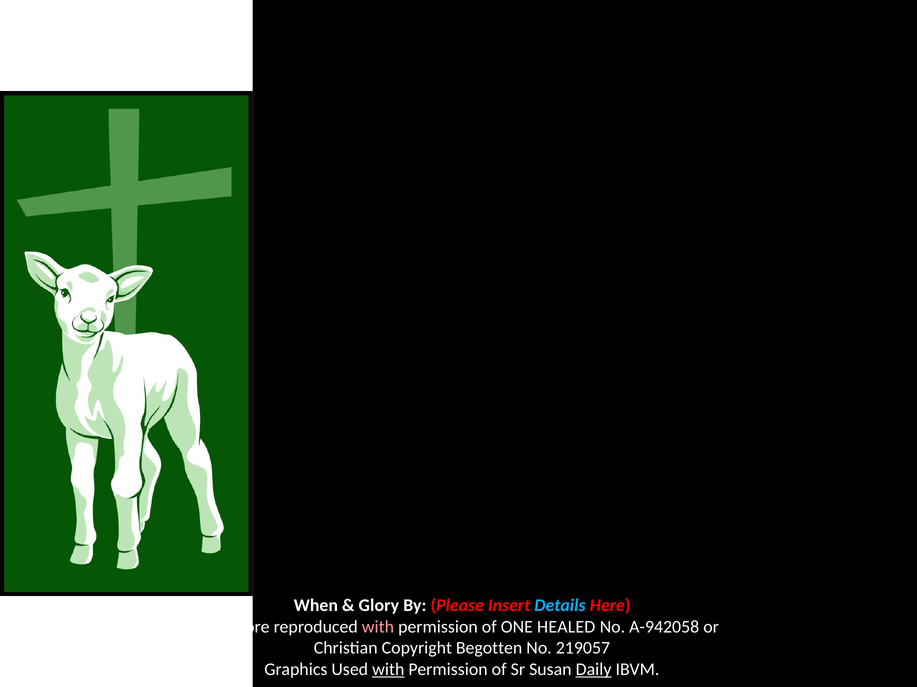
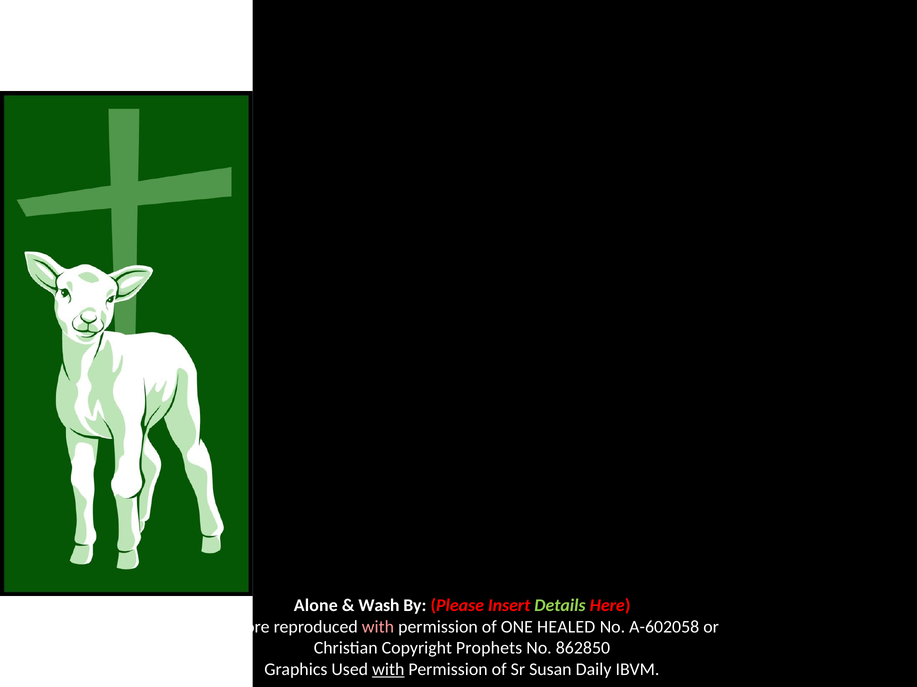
When: When -> Alone
Glory: Glory -> Wash
Details colour: light blue -> light green
A-942058: A-942058 -> A-602058
Begotten: Begotten -> Prophets
219057: 219057 -> 862850
Daily underline: present -> none
